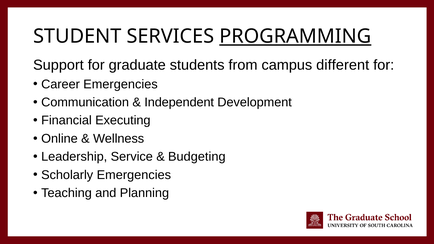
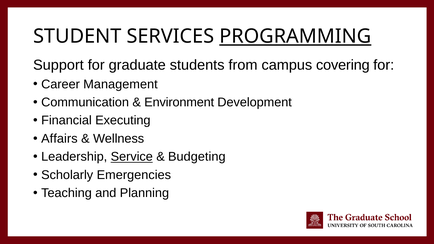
different: different -> covering
Career Emergencies: Emergencies -> Management
Independent: Independent -> Environment
Online: Online -> Affairs
Service underline: none -> present
